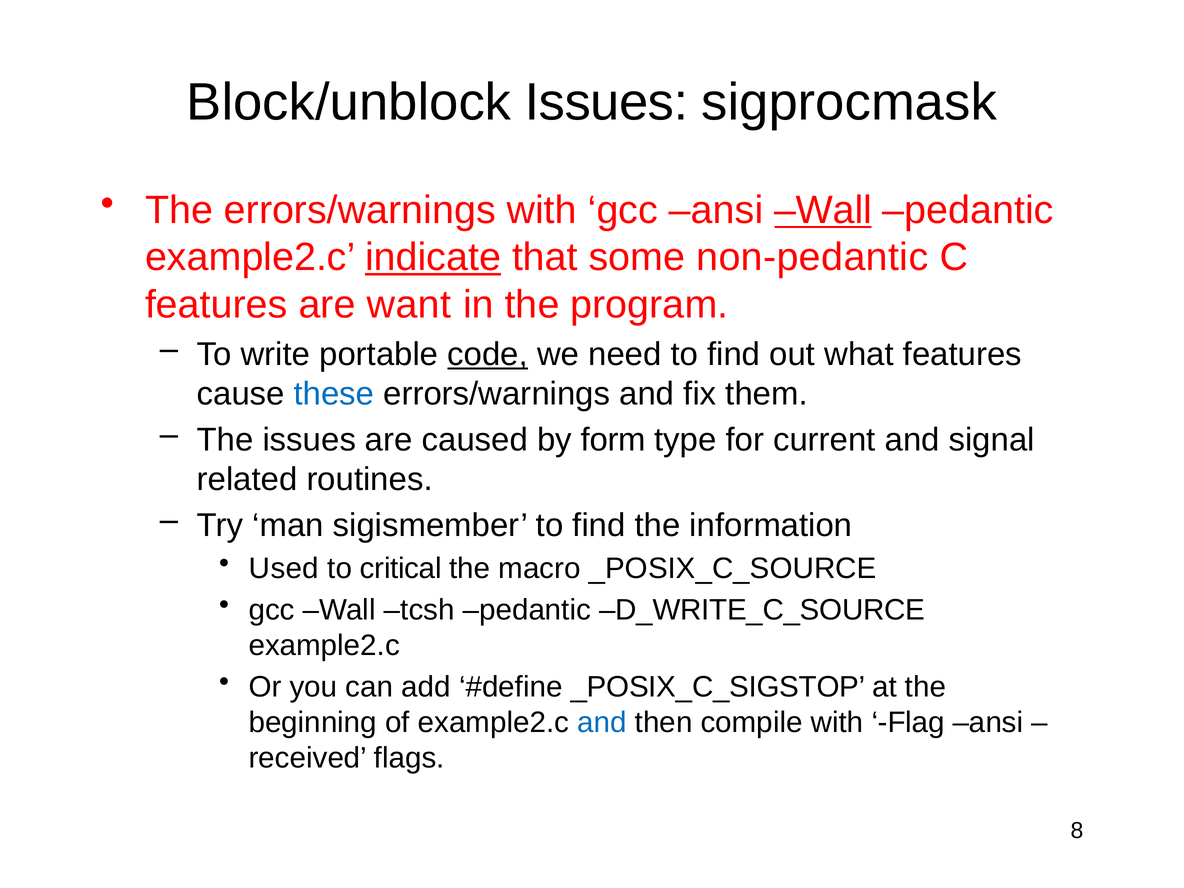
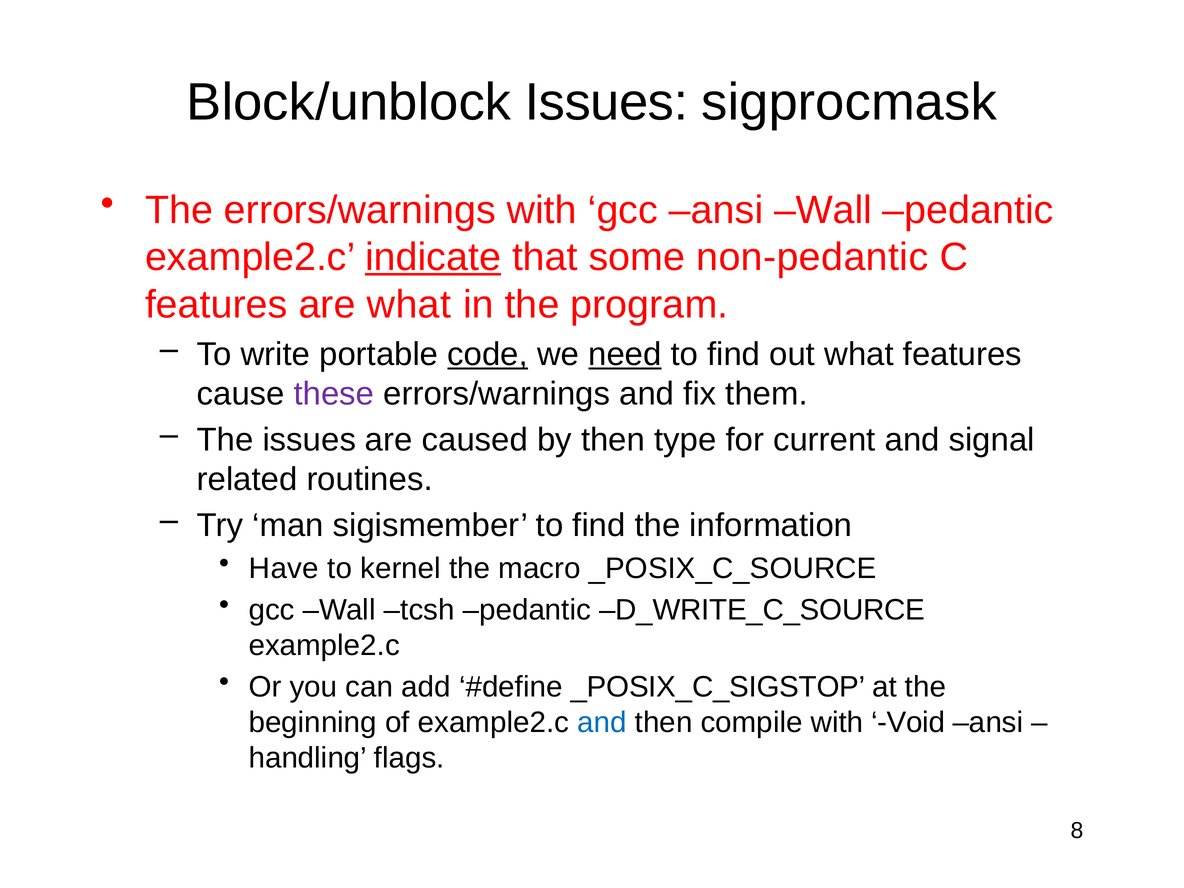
Wall at (823, 210) underline: present -> none
are want: want -> what
need underline: none -> present
these colour: blue -> purple
by form: form -> then
Used: Used -> Have
critical: critical -> kernel
Flag: Flag -> Void
received: received -> handling
